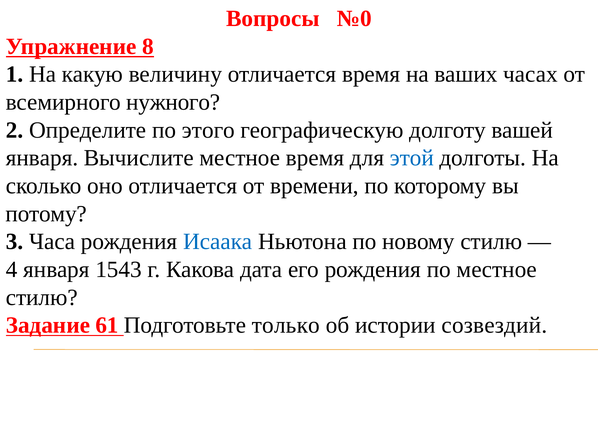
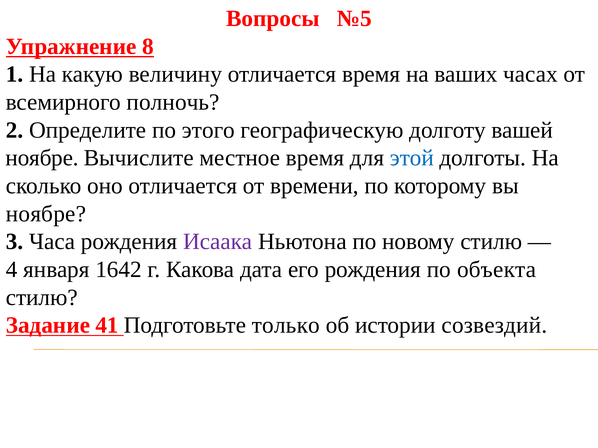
№0: №0 -> №5
нужного: нужного -> полночь
января at (42, 158): января -> ноябре
потому at (46, 214): потому -> ноябре
Исаака colour: blue -> purple
1543: 1543 -> 1642
по местное: местное -> объекта
61: 61 -> 41
